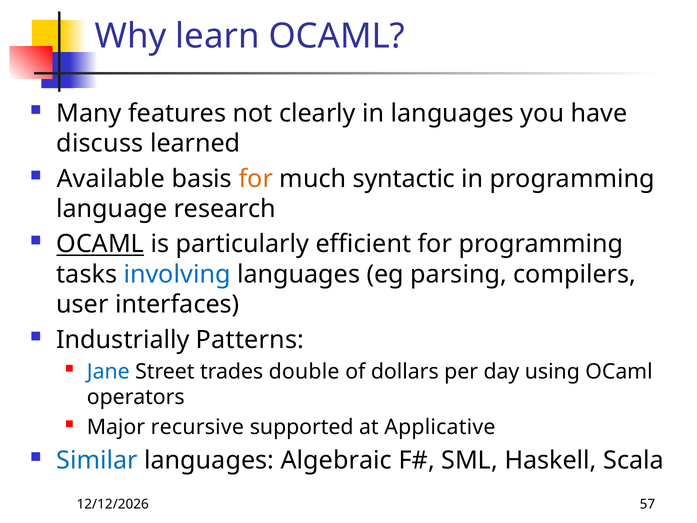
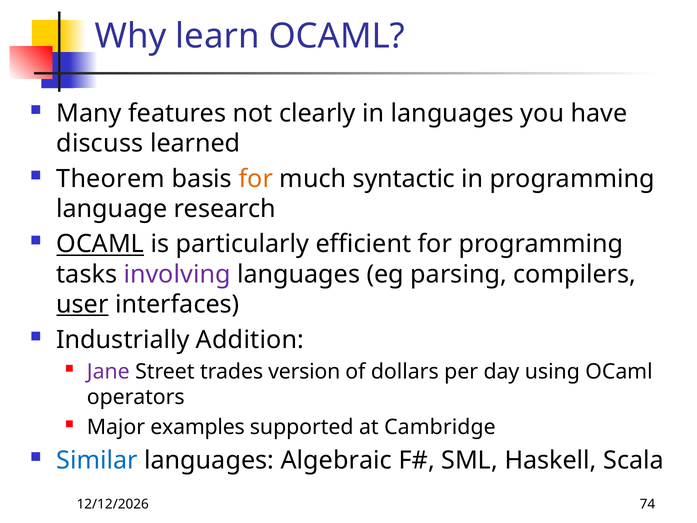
Available: Available -> Theorem
involving colour: blue -> purple
user underline: none -> present
Patterns: Patterns -> Addition
Jane colour: blue -> purple
double: double -> version
recursive: recursive -> examples
Applicative: Applicative -> Cambridge
57: 57 -> 74
